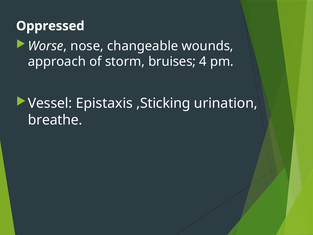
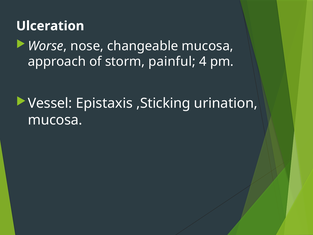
Oppressed: Oppressed -> Ulceration
changeable wounds: wounds -> mucosa
bruises: bruises -> painful
breathe at (55, 120): breathe -> mucosa
